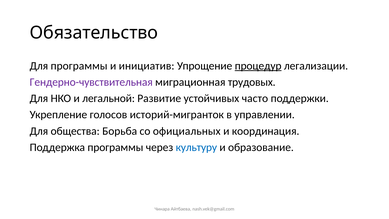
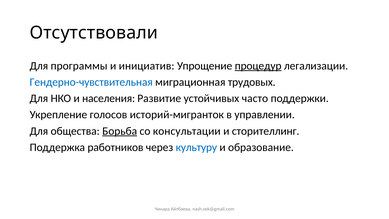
Обязательство: Обязательство -> Отсутствовали
Гендерно-чувствительная colour: purple -> blue
легальной: легальной -> населения
Борьба underline: none -> present
официальных: официальных -> консультации
координация: координация -> сторителлинг
Поддержка программы: программы -> работников
